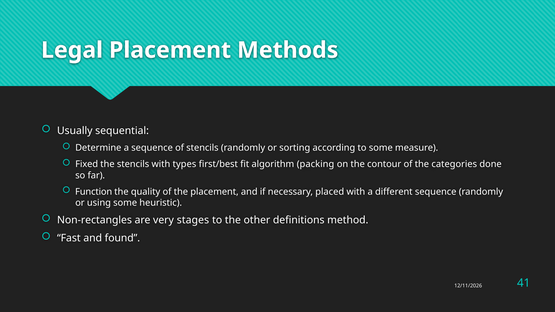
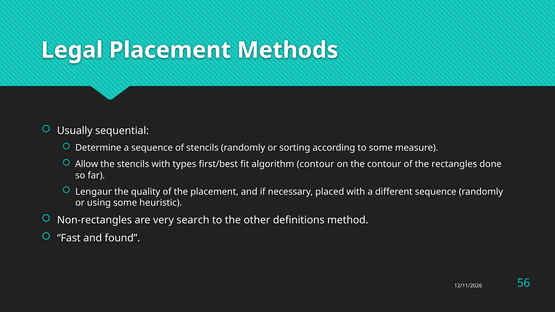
Fixed: Fixed -> Allow
algorithm packing: packing -> contour
categories: categories -> rectangles
Function: Function -> Lengaur
stages: stages -> search
41: 41 -> 56
